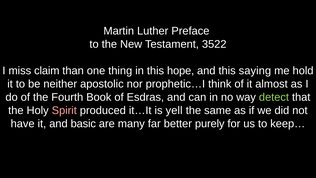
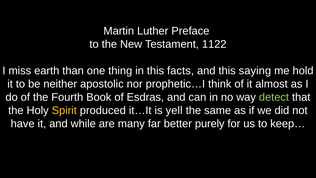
3522: 3522 -> 1122
claim: claim -> earth
hope: hope -> facts
Spirit colour: pink -> yellow
basic: basic -> while
